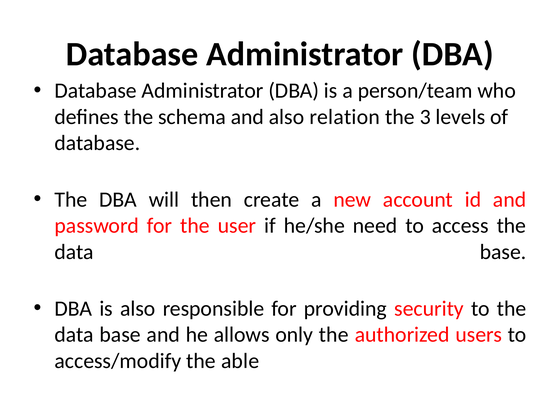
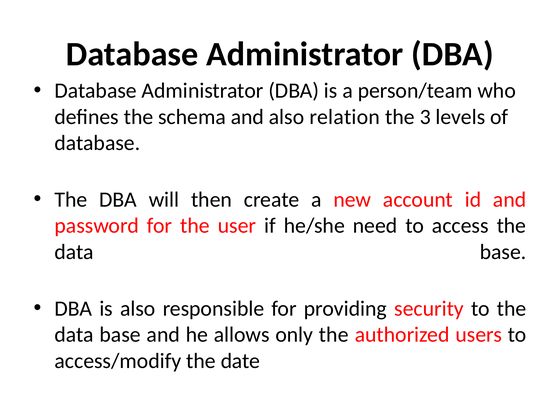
able: able -> date
